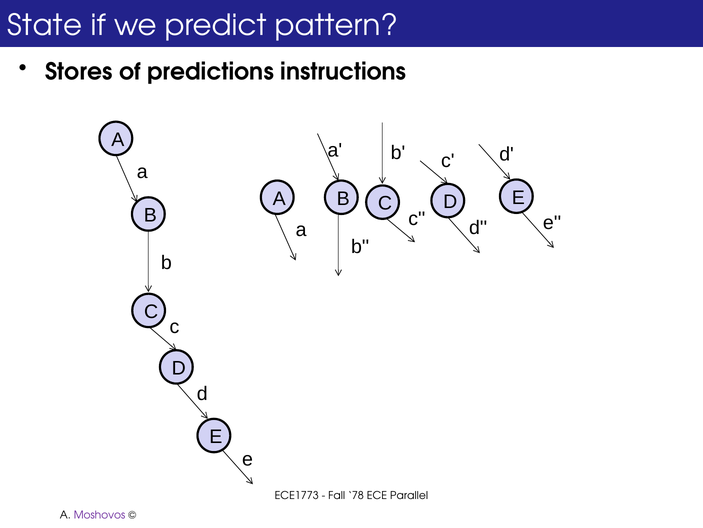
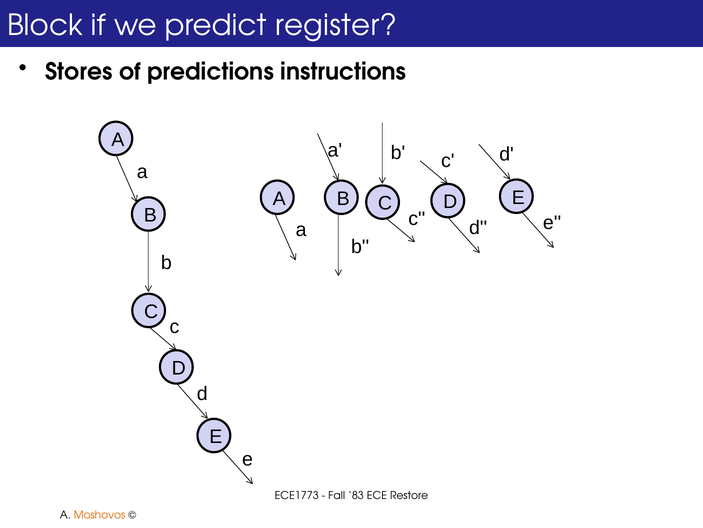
State: State -> Block
pattern: pattern -> register
78: 78 -> 83
Parallel: Parallel -> Restore
Moshovos colour: purple -> orange
